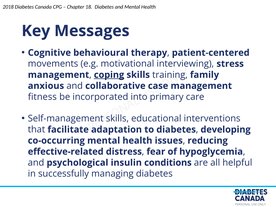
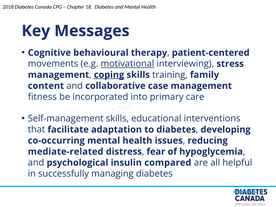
motivational underline: none -> present
anxious: anxious -> content
effective-related: effective-related -> mediate-related
conditions: conditions -> compared
